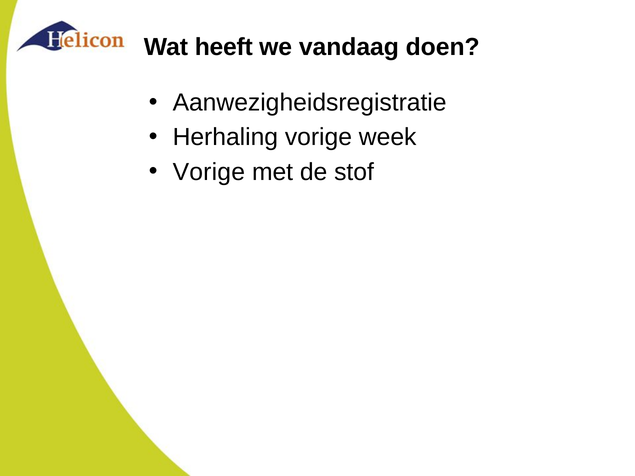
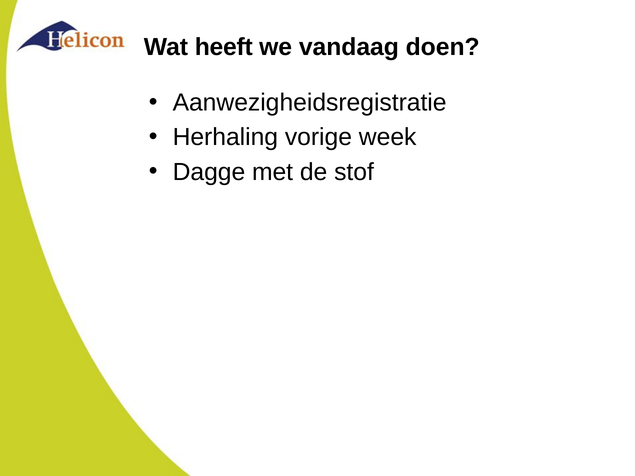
Vorige at (209, 172): Vorige -> Dagge
